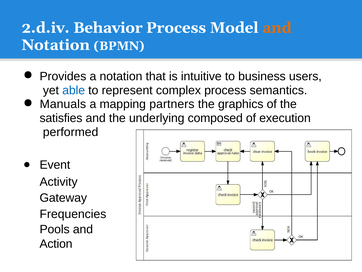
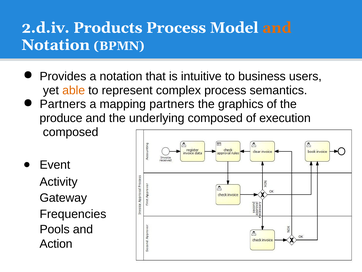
Behavior: Behavior -> Products
able colour: blue -> orange
Manuals at (63, 104): Manuals -> Partners
satisfies: satisfies -> produce
performed at (71, 132): performed -> composed
